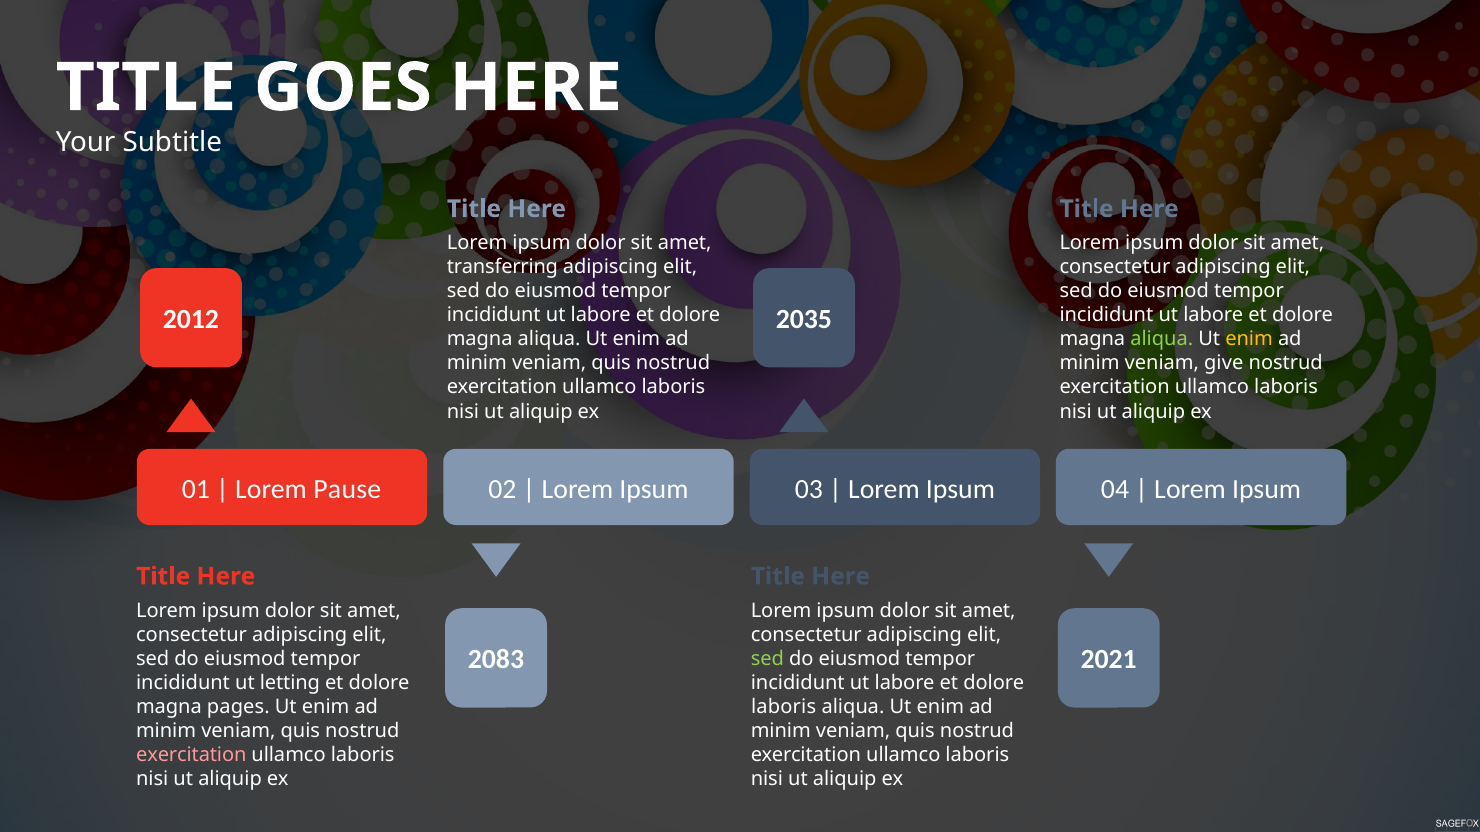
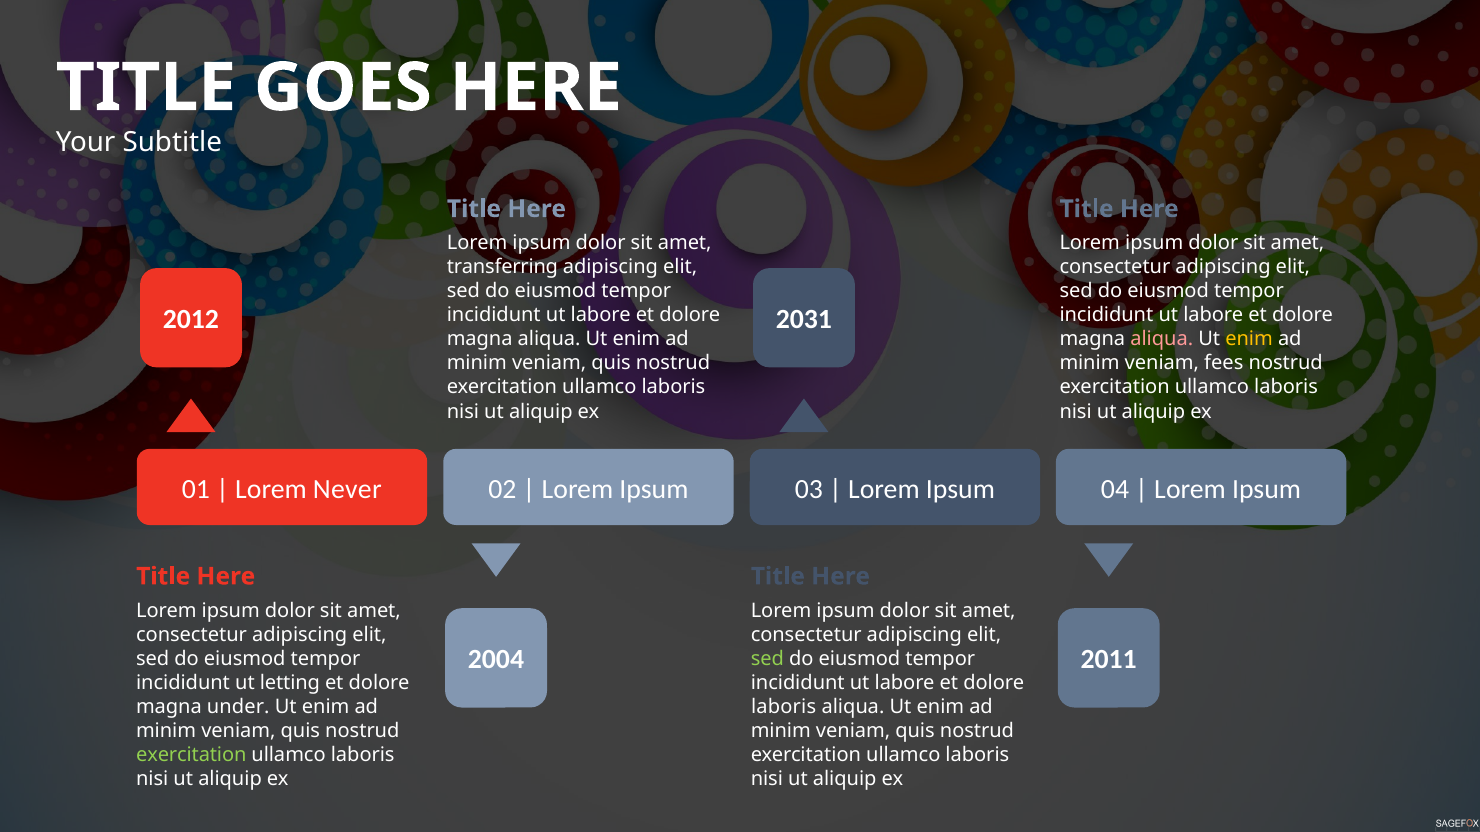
2035: 2035 -> 2031
aliqua at (1162, 339) colour: light green -> pink
give: give -> fees
Pause: Pause -> Never
2083: 2083 -> 2004
2021: 2021 -> 2011
pages: pages -> under
exercitation at (191, 755) colour: pink -> light green
